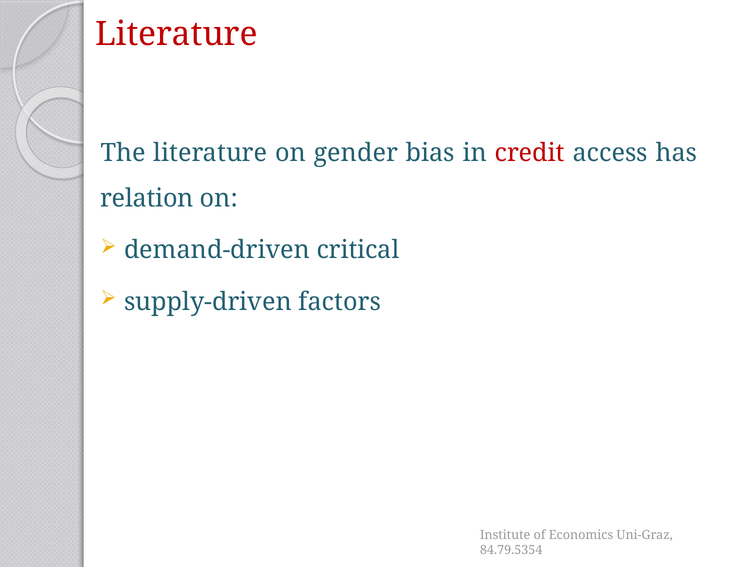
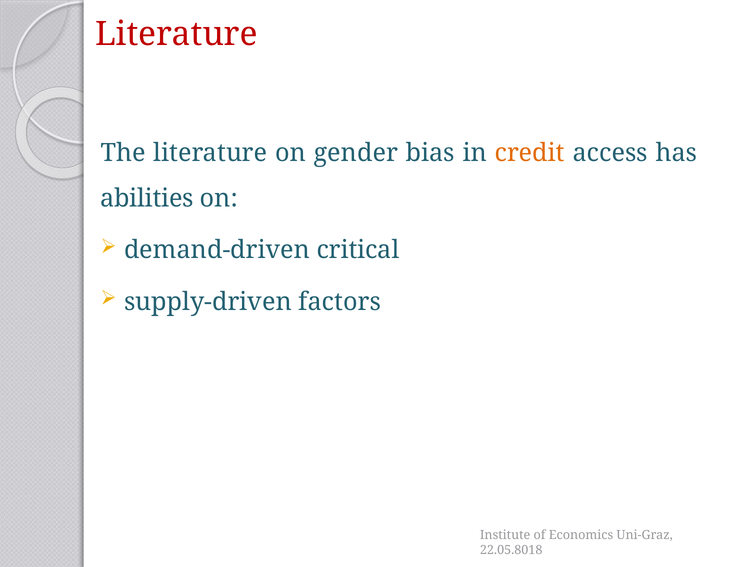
credit colour: red -> orange
relation: relation -> abilities
84.79.5354: 84.79.5354 -> 22.05.8018
